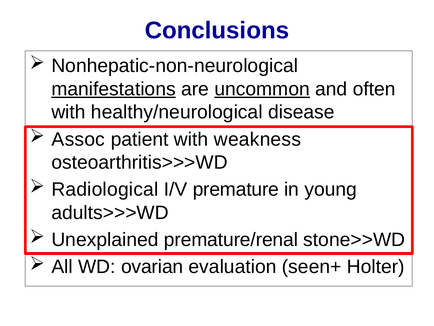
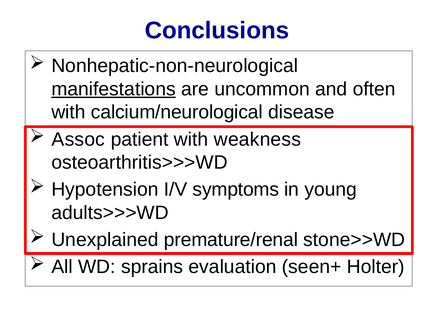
uncommon underline: present -> none
healthy/neurological: healthy/neurological -> calcium/neurological
Radiological: Radiological -> Hypotension
premature: premature -> symptoms
ovarian: ovarian -> sprains
